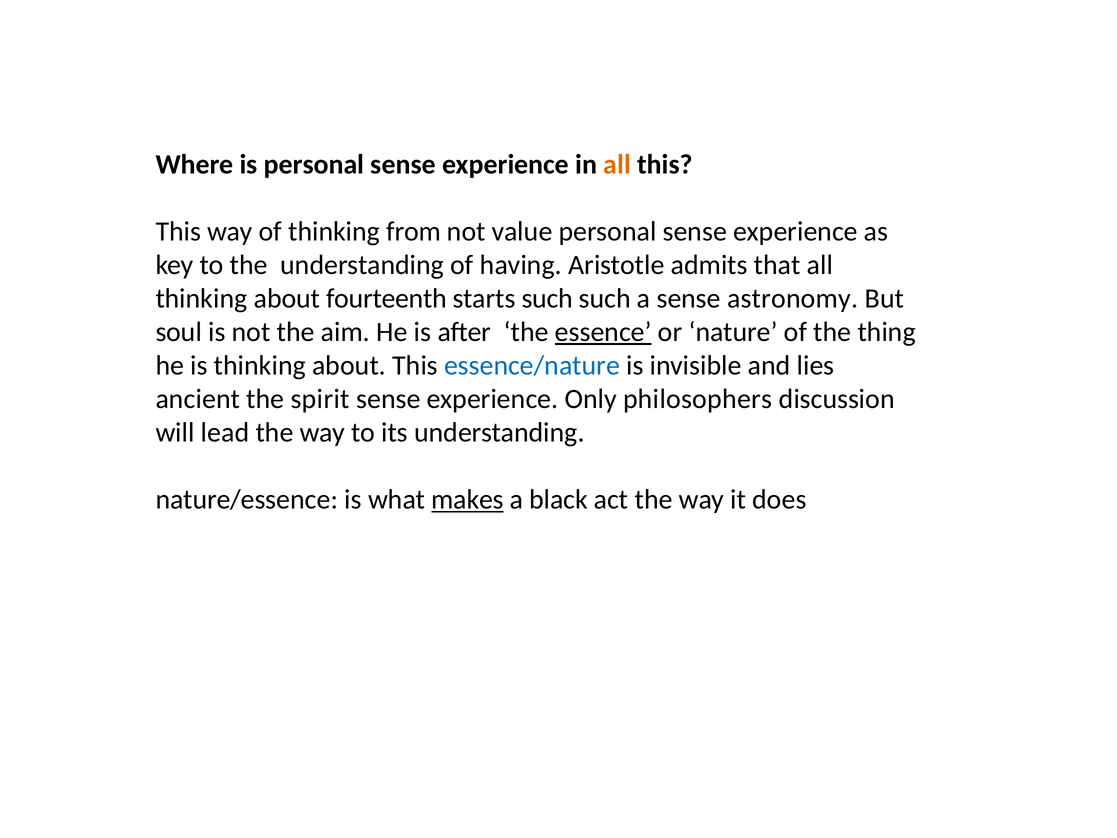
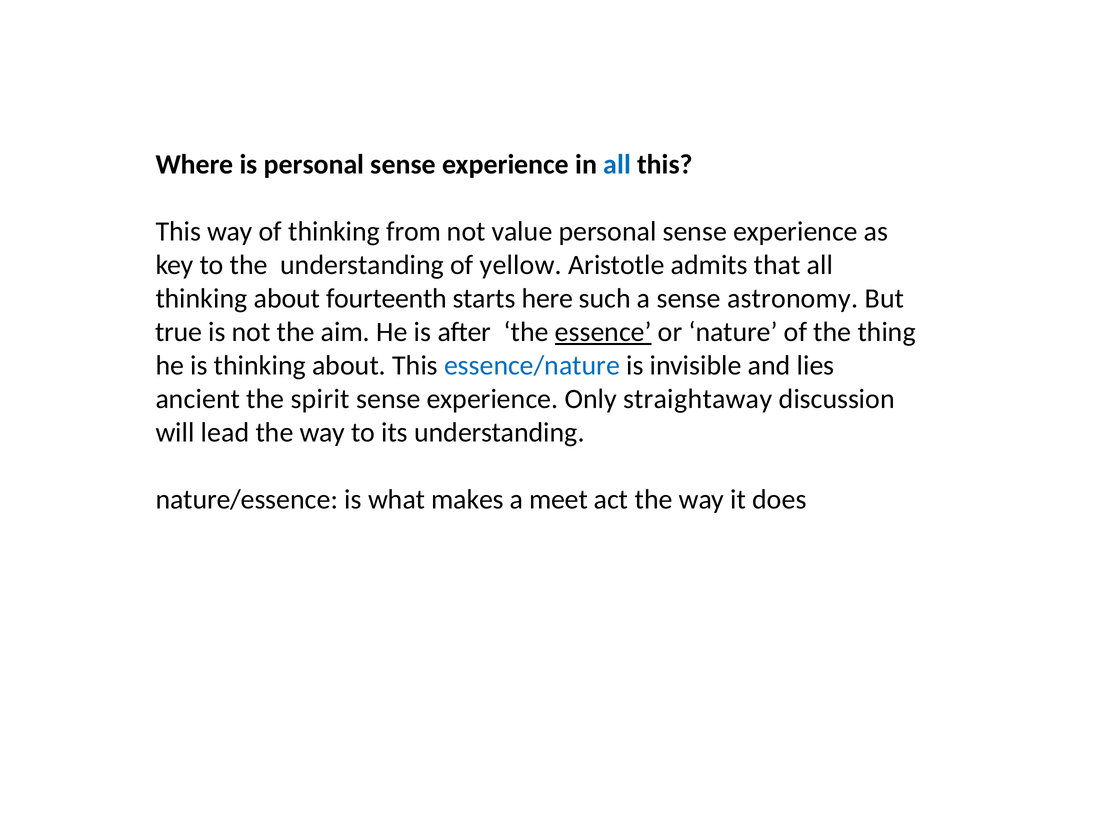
all at (617, 164) colour: orange -> blue
having: having -> yellow
starts such: such -> here
soul: soul -> true
philosophers: philosophers -> straightaway
makes underline: present -> none
black: black -> meet
